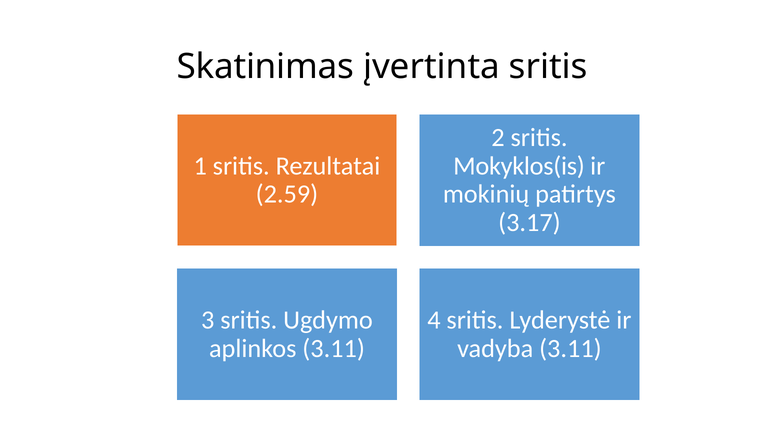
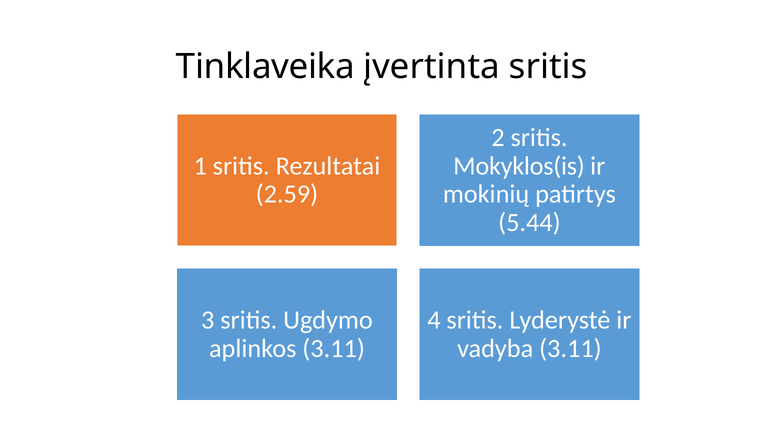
Skatinimas: Skatinimas -> Tinklaveika
3.17: 3.17 -> 5.44
